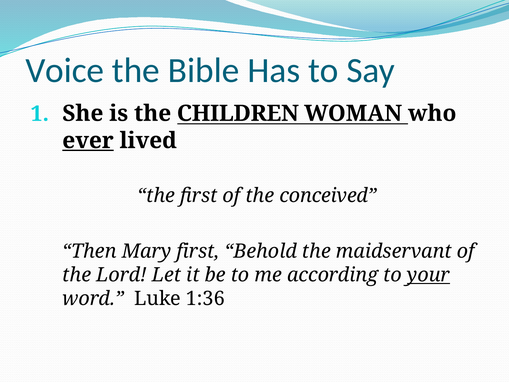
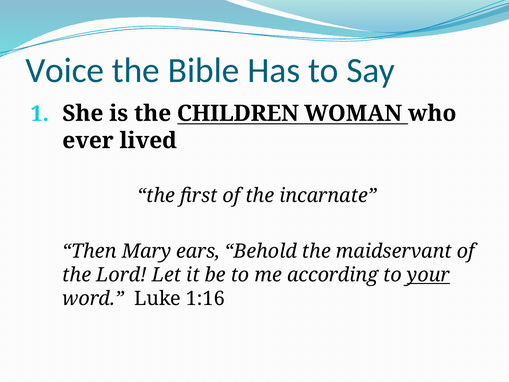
ever underline: present -> none
conceived: conceived -> incarnate
Mary first: first -> ears
1:36: 1:36 -> 1:16
